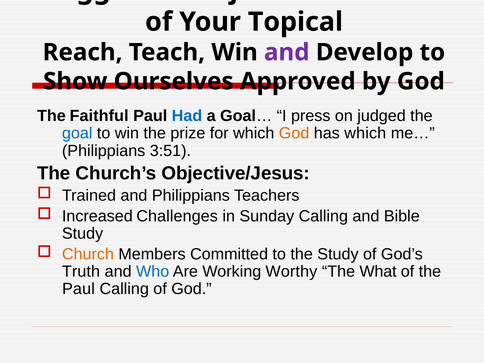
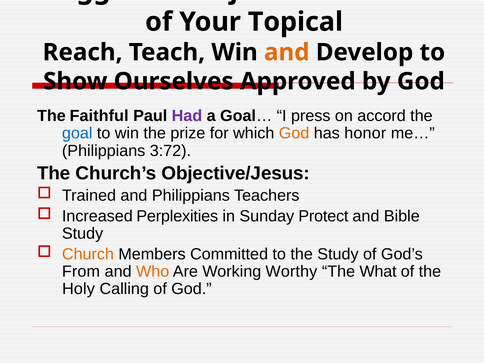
and at (287, 52) colour: purple -> orange
Had colour: blue -> purple
judged: judged -> accord
has which: which -> honor
3:51: 3:51 -> 3:72
Challenges: Challenges -> Perplexities
Sunday Calling: Calling -> Protect
Truth: Truth -> From
Who colour: blue -> orange
Paul at (78, 289): Paul -> Holy
